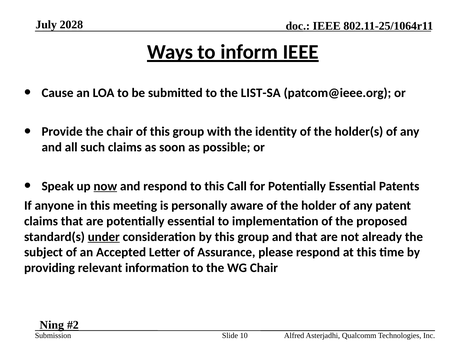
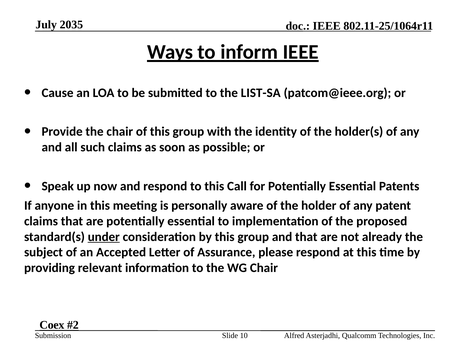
2028: 2028 -> 2035
now underline: present -> none
Ning: Ning -> Coex
